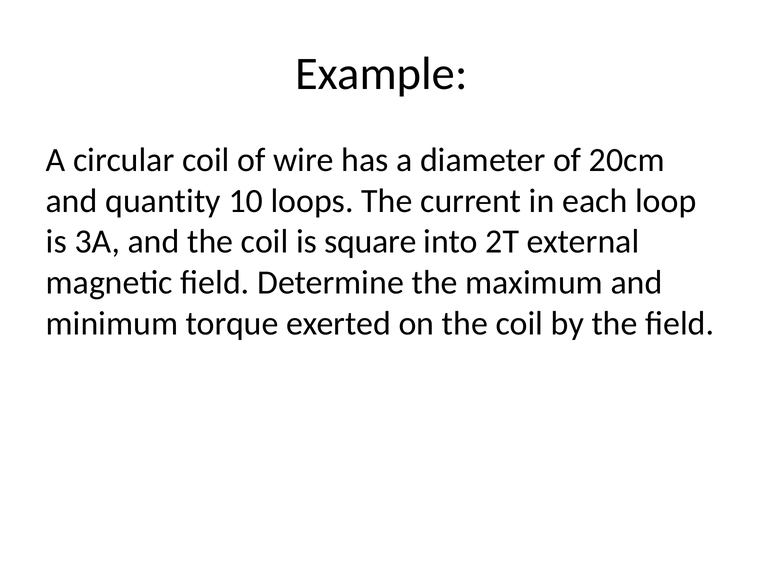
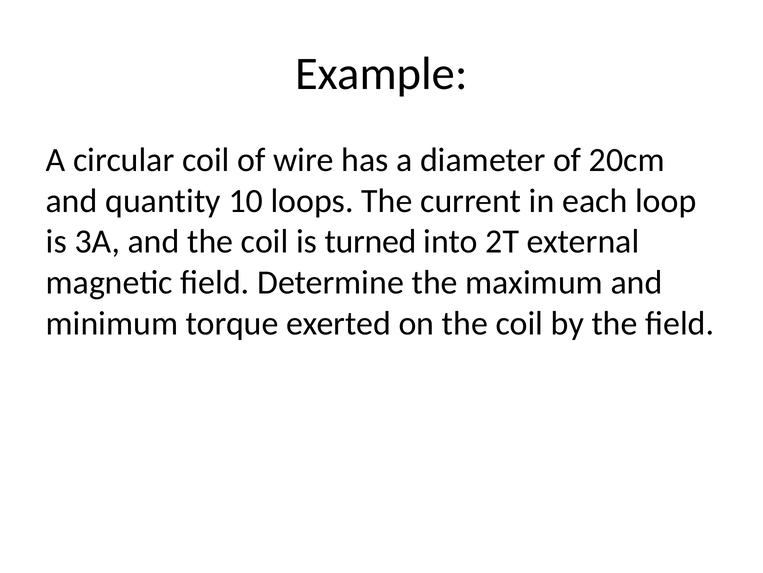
square: square -> turned
